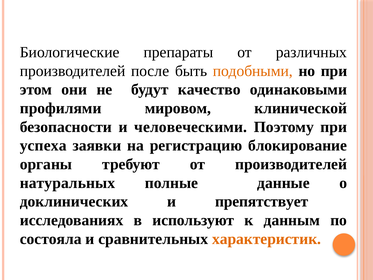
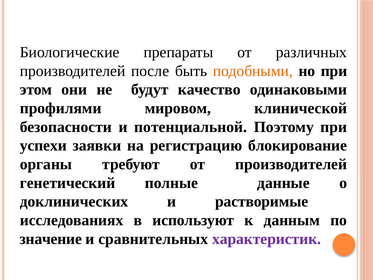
человеческими: человеческими -> потенциальной
успеха: успеха -> успехи
натуральных: натуральных -> генетический
препятствует: препятствует -> растворимые
состояла: состояла -> значение
характеристик colour: orange -> purple
